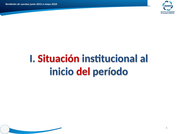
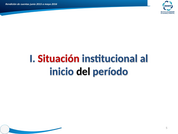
del colour: red -> black
